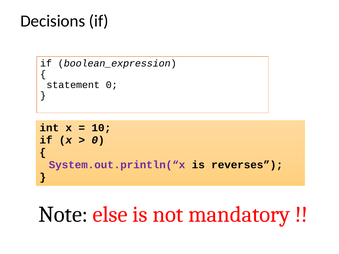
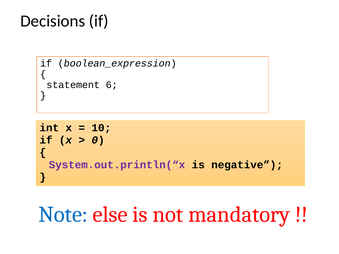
statement 0: 0 -> 6
reverses: reverses -> negative
Note colour: black -> blue
